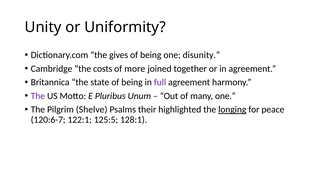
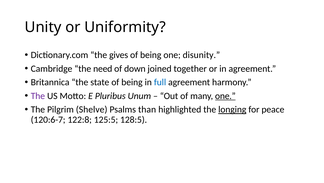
costs: costs -> need
more: more -> down
full colour: purple -> blue
one at (225, 96) underline: none -> present
their: their -> than
122:1: 122:1 -> 122:8
128:1: 128:1 -> 128:5
